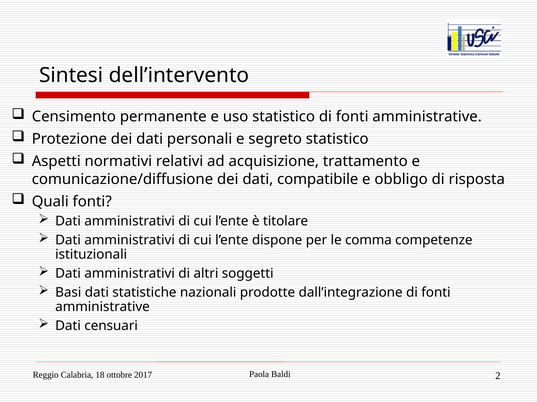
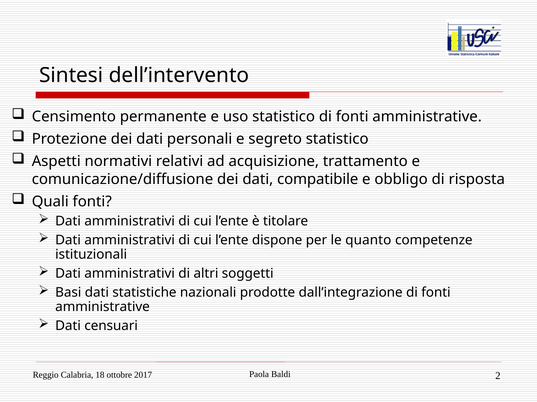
comma: comma -> quanto
